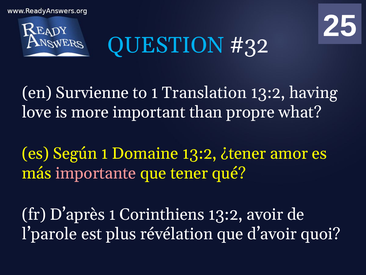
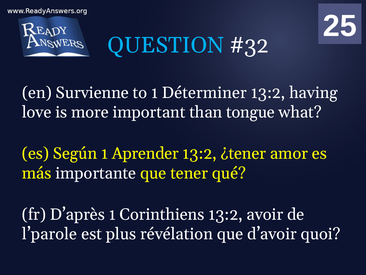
Translation: Translation -> Déterminer
propre: propre -> tongue
Domaine: Domaine -> Aprender
importante colour: pink -> white
